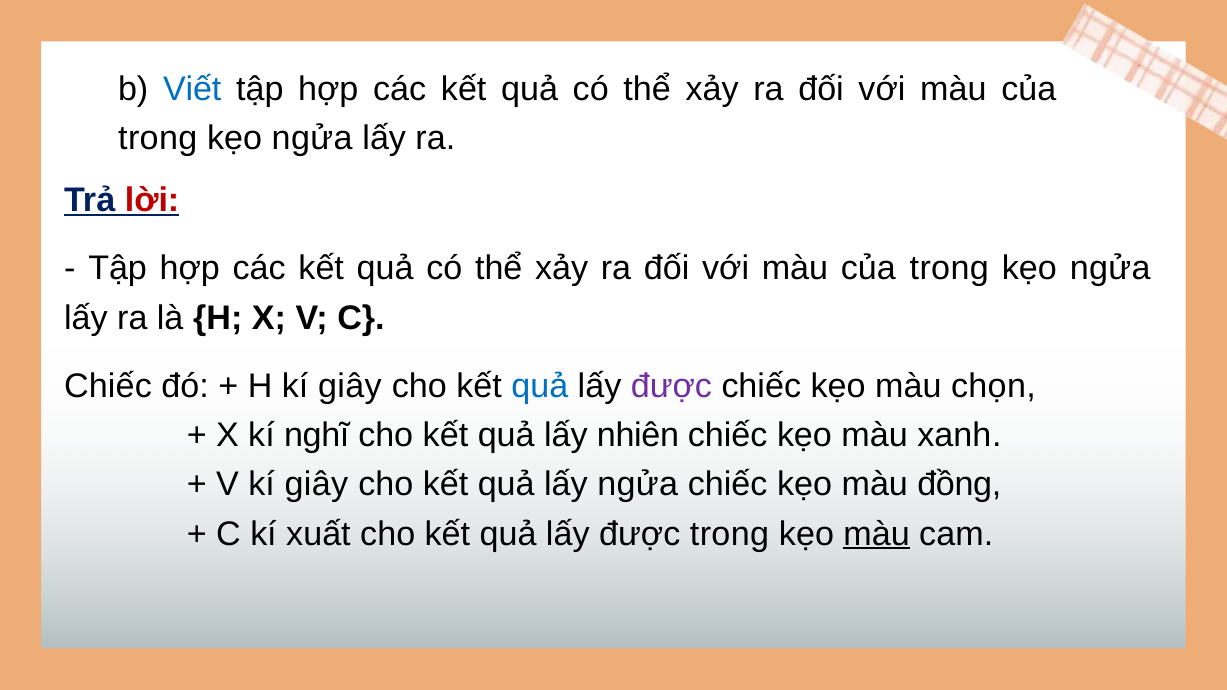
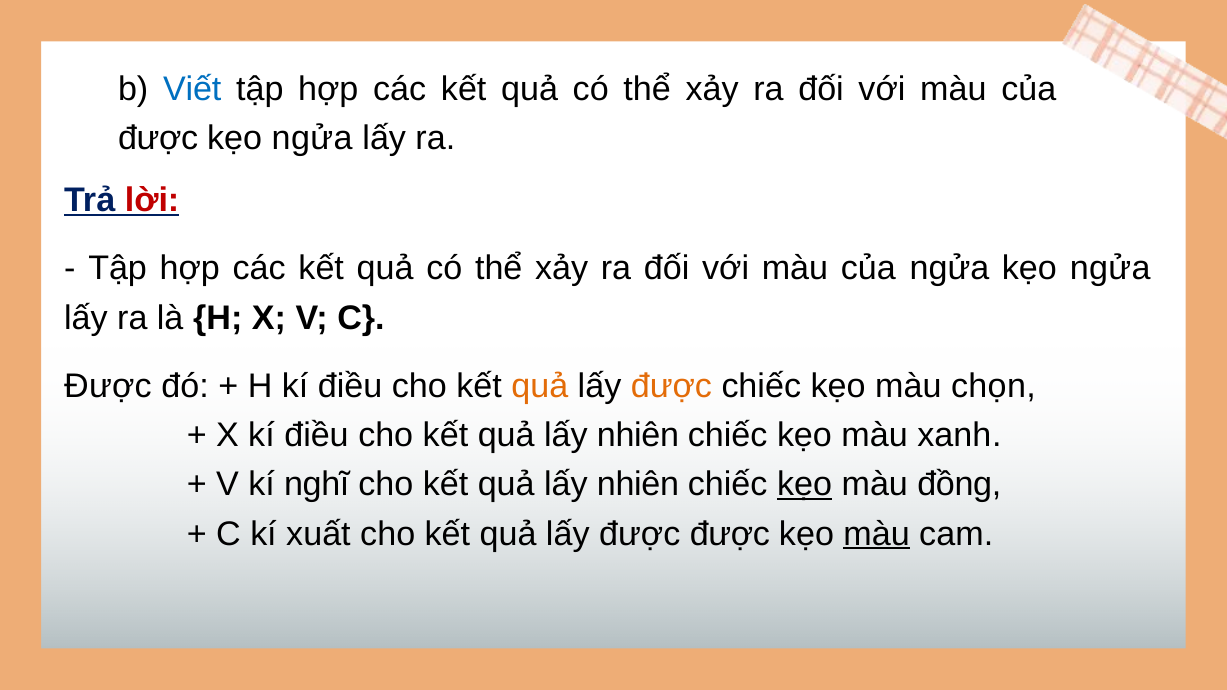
trong at (158, 138): trong -> được
trong at (949, 269): trong -> ngửa
Chiếc at (108, 387): Chiếc -> Được
H kí giây: giây -> điều
quả at (540, 387) colour: blue -> orange
được at (671, 387) colour: purple -> orange
X kí nghĩ: nghĩ -> điều
V kí giây: giây -> nghĩ
ngửa at (638, 485): ngửa -> nhiên
kẹo at (805, 485) underline: none -> present
được trong: trong -> được
